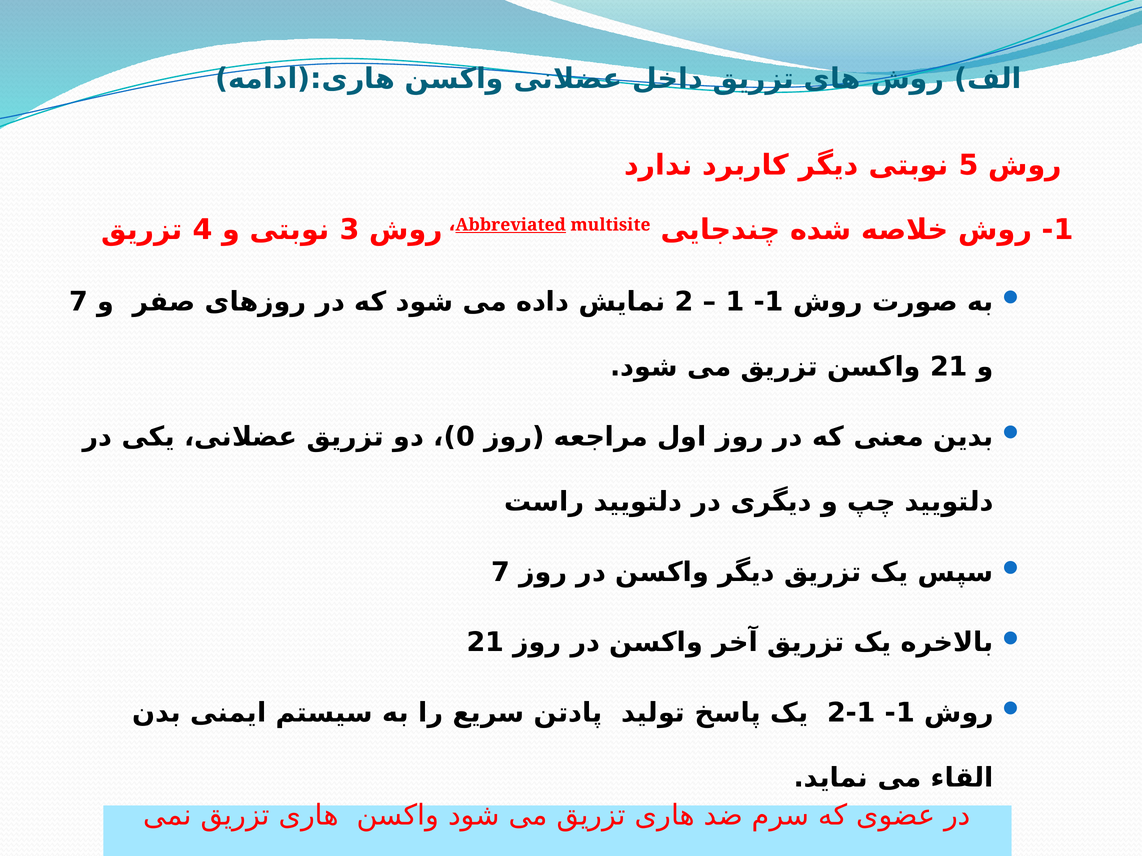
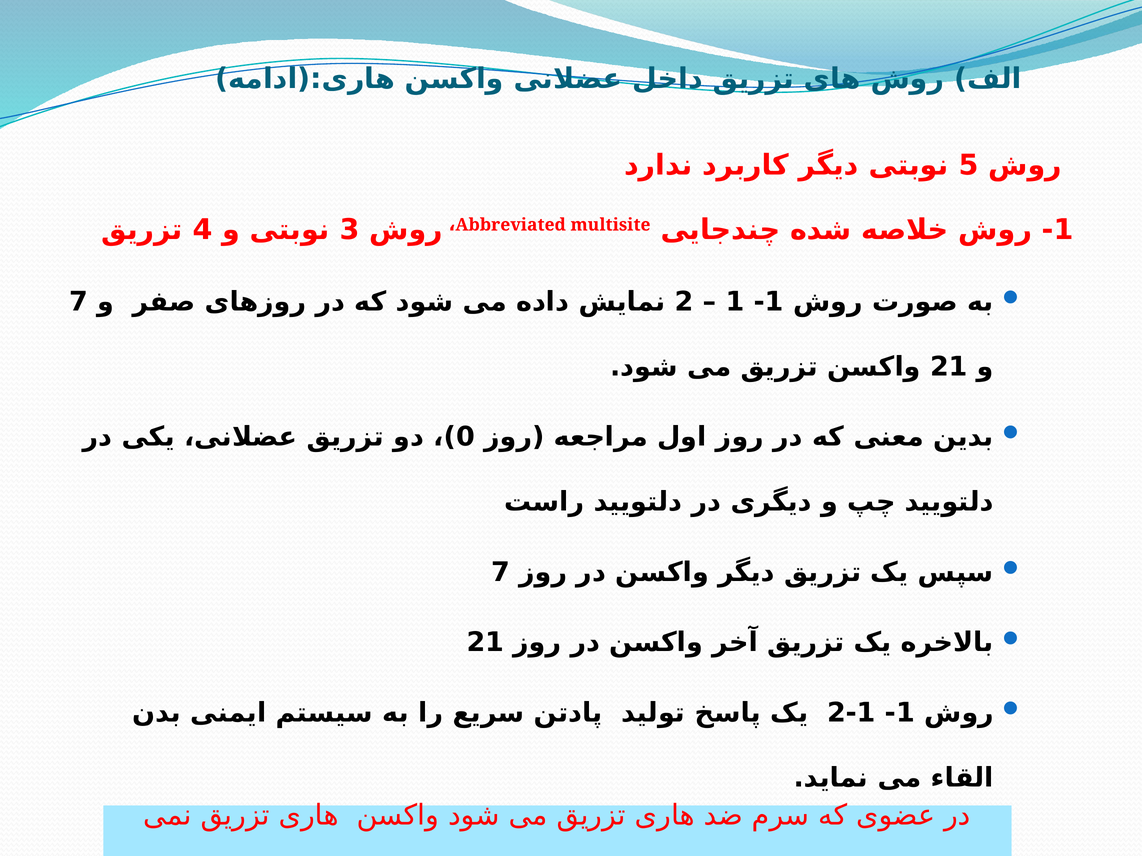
Abbreviated underline: present -> none
